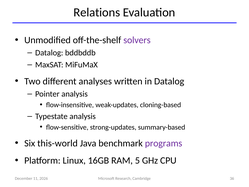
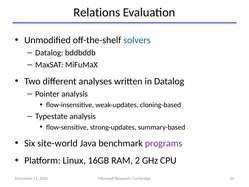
solvers colour: purple -> blue
this-world: this-world -> site-world
5: 5 -> 2
